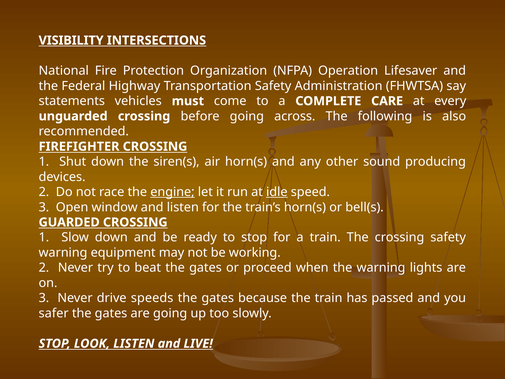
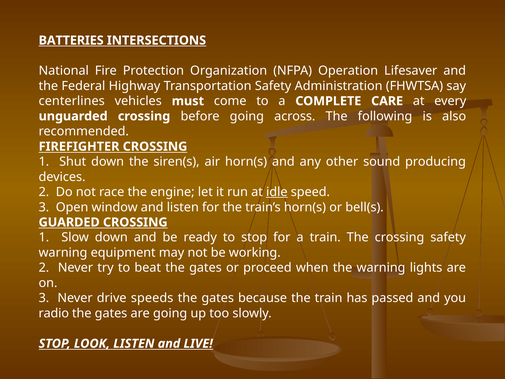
VISIBILITY: VISIBILITY -> BATTERIES
statements: statements -> centerlines
engine underline: present -> none
safer: safer -> radio
